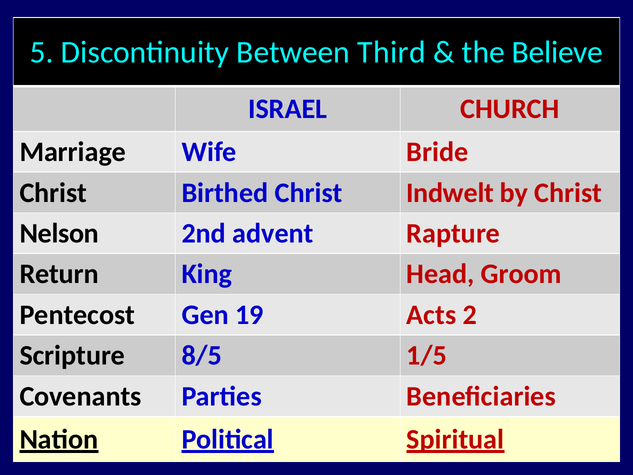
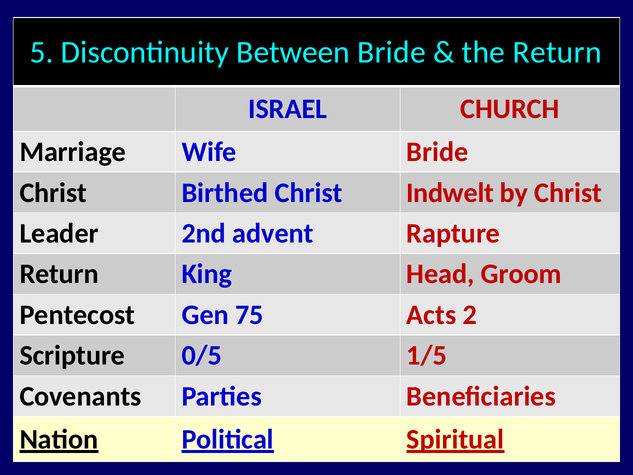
Between Third: Third -> Bride
the Believe: Believe -> Return
Nelson: Nelson -> Leader
19: 19 -> 75
8/5: 8/5 -> 0/5
